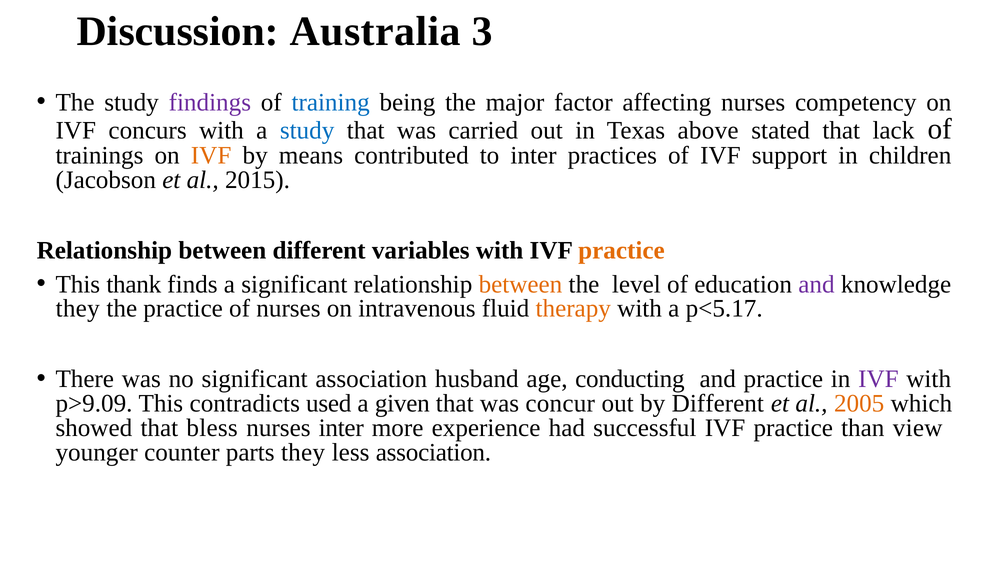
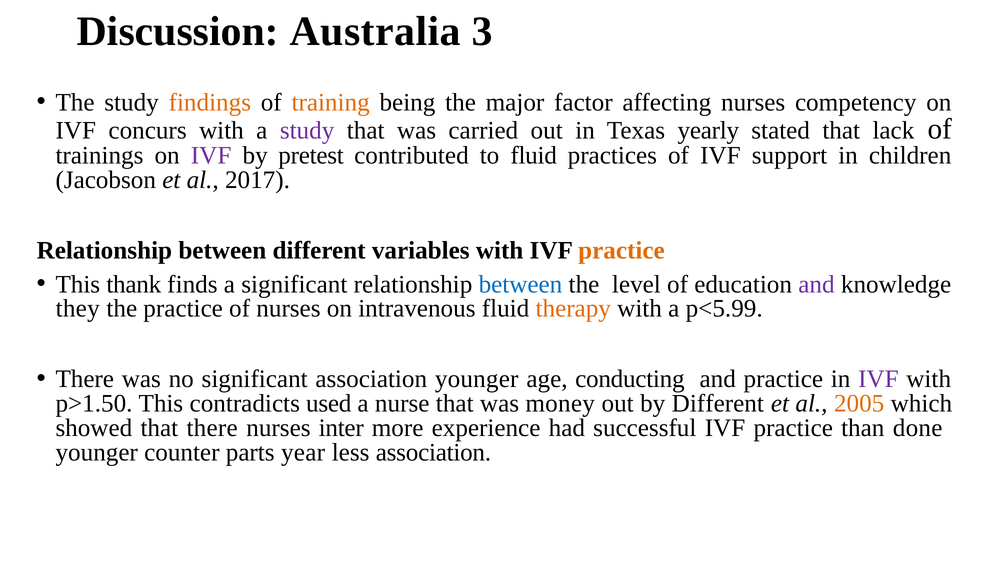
findings colour: purple -> orange
training colour: blue -> orange
study at (307, 130) colour: blue -> purple
above: above -> yearly
IVF at (211, 155) colour: orange -> purple
means: means -> pretest
to inter: inter -> fluid
2015: 2015 -> 2017
between at (520, 284) colour: orange -> blue
p<5.17: p<5.17 -> p<5.99
association husband: husband -> younger
p>9.09: p>9.09 -> p>1.50
given: given -> nurse
concur: concur -> money
that bless: bless -> there
view: view -> done
parts they: they -> year
